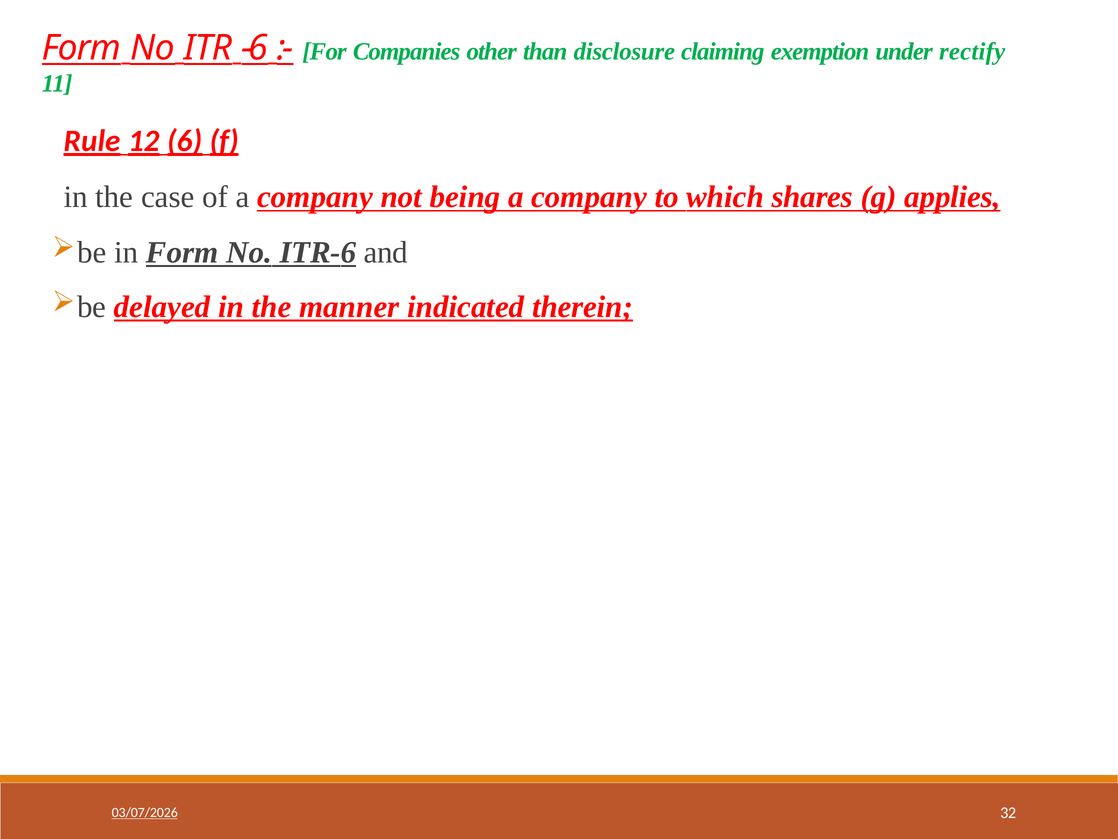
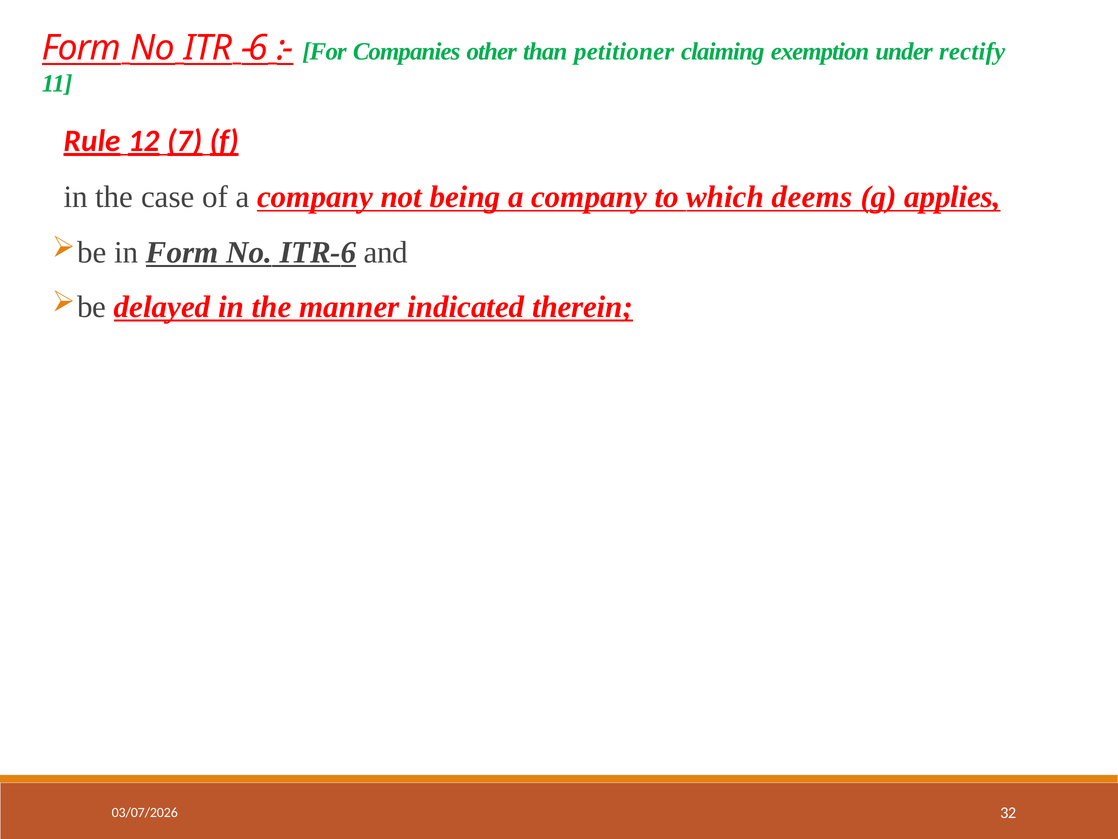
disclosure: disclosure -> petitioner
6: 6 -> 7
shares: shares -> deems
03/07/2026 underline: present -> none
